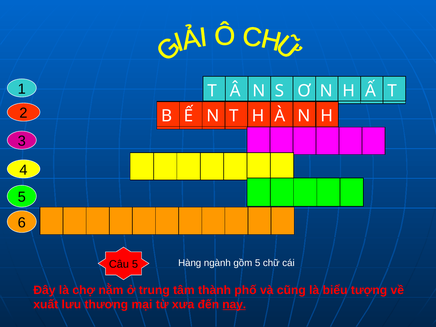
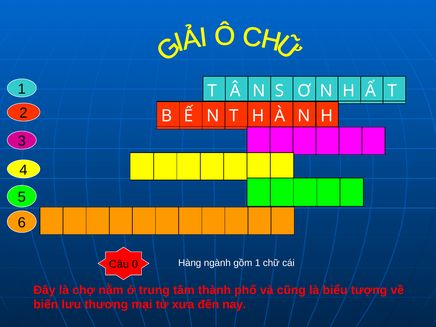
Câu 5: 5 -> 0
gồm 5: 5 -> 1
xuất: xuất -> biến
nay underline: present -> none
